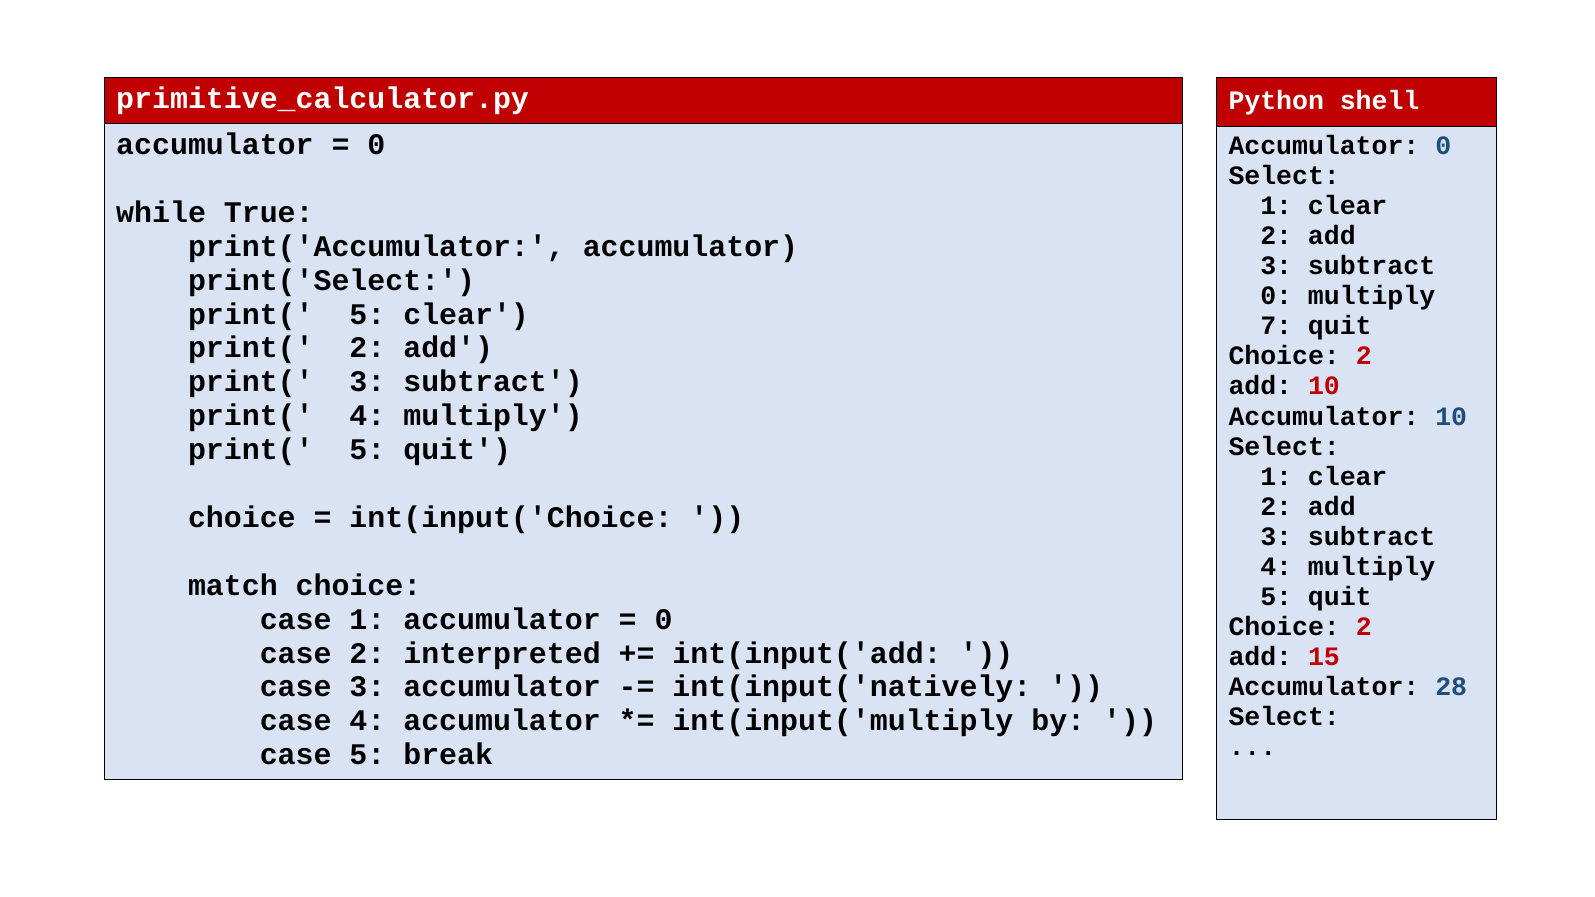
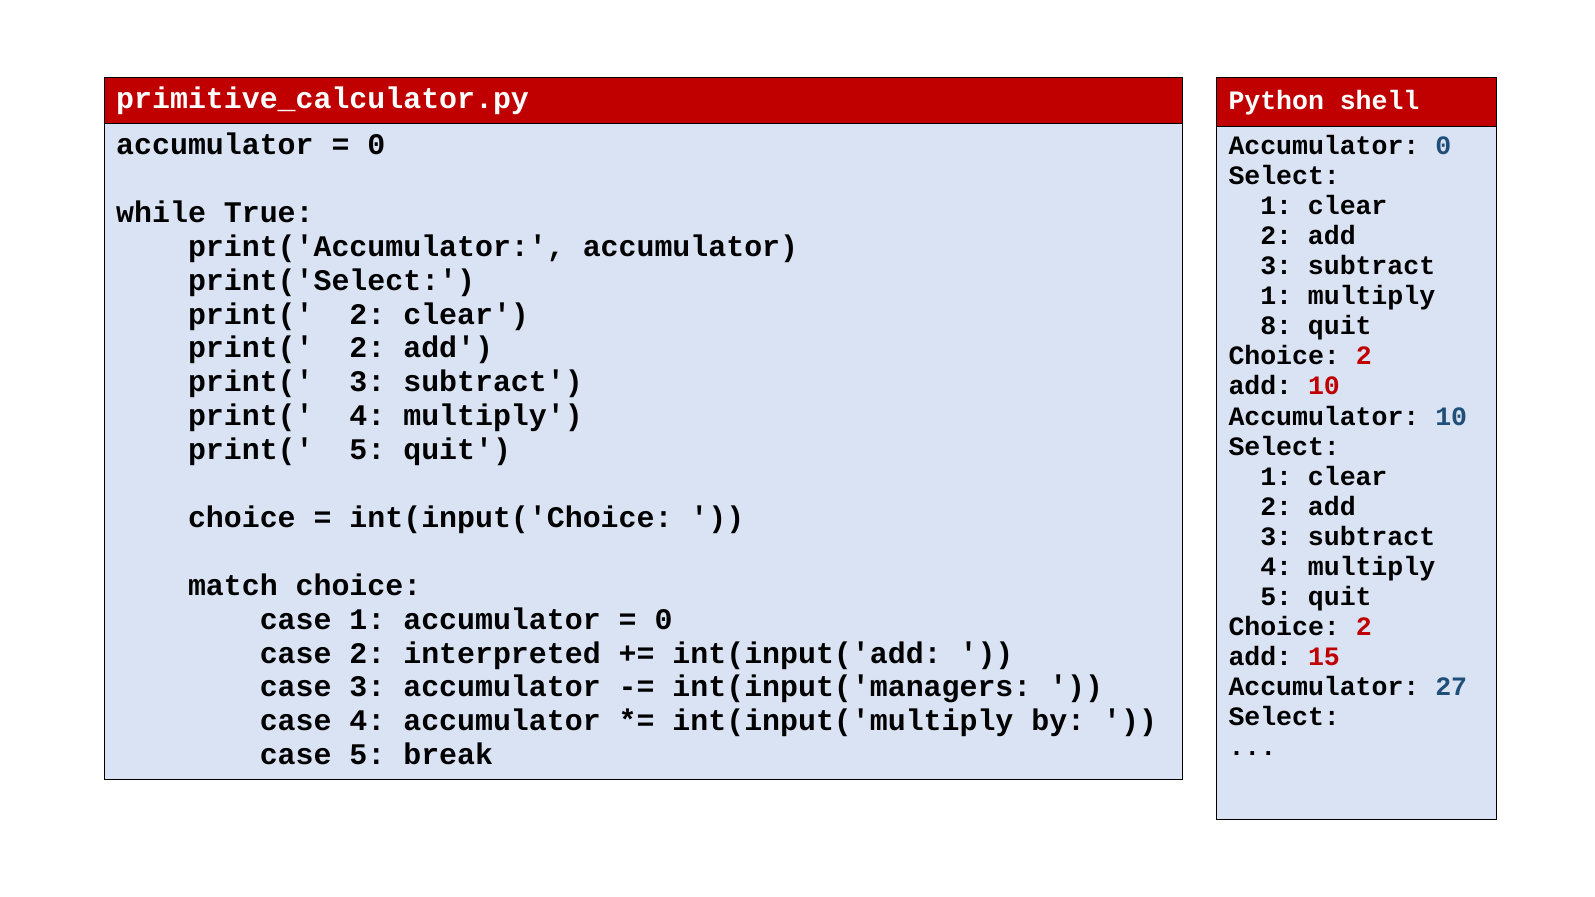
0 at (1276, 296): 0 -> 1
5 at (367, 314): 5 -> 2
7: 7 -> 8
int(input('natively: int(input('natively -> int(input('managers
28: 28 -> 27
